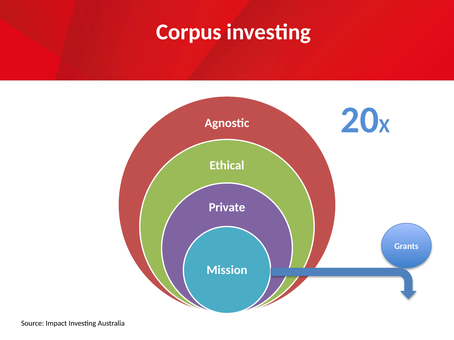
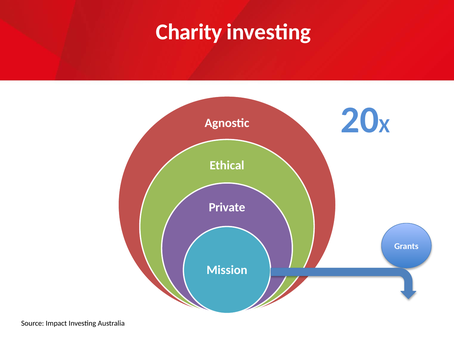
Corpus: Corpus -> Charity
